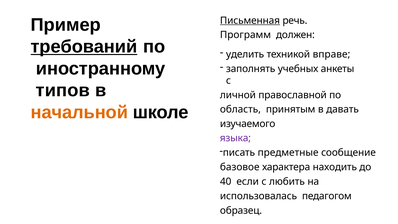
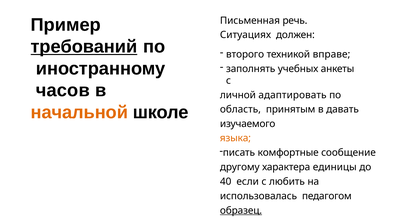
Письменная underline: present -> none
Программ: Программ -> Ситуациях
уделить: уделить -> второго
типов: типов -> часов
православной: православной -> адаптировать
языка colour: purple -> orange
предметные: предметные -> комфортные
базовое: базовое -> другому
находить: находить -> единицы
образец underline: none -> present
